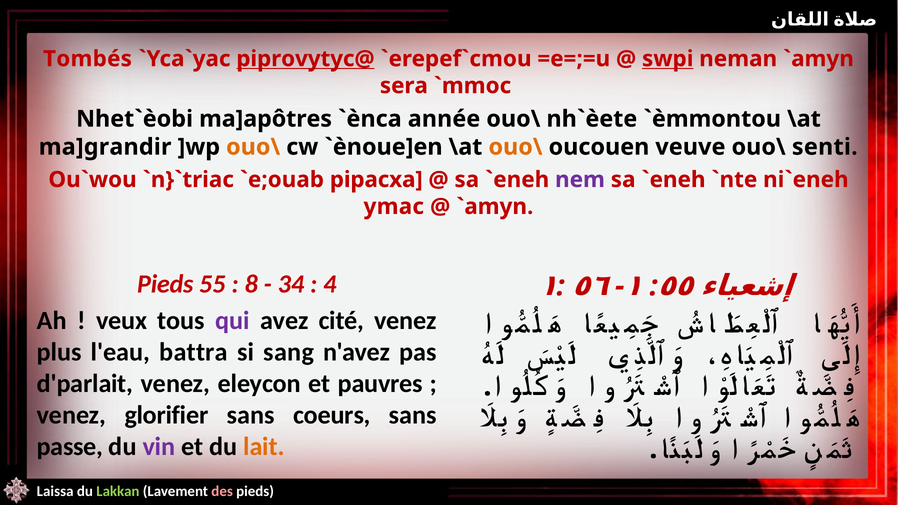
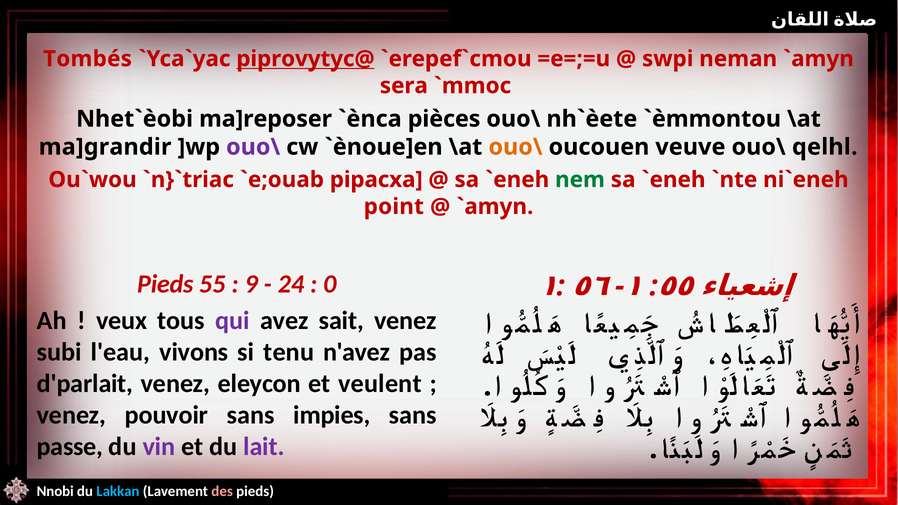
swpi underline: present -> none
ma]apôtres: ma]apôtres -> ma]reposer
année: année -> pièces
ouo\ at (253, 147) colour: orange -> purple
senti: senti -> qelhl
nem colour: purple -> green
ymac: ymac -> point
8: 8 -> 9
34: 34 -> 24
4: 4 -> 0
cité: cité -> sait
plus: plus -> subi
battra: battra -> vivons
sang: sang -> tenu
pauvres: pauvres -> veulent
glorifier: glorifier -> pouvoir
coeurs: coeurs -> impies
lait colour: orange -> purple
Laissa: Laissa -> Nnobi
Lakkan colour: light green -> light blue
